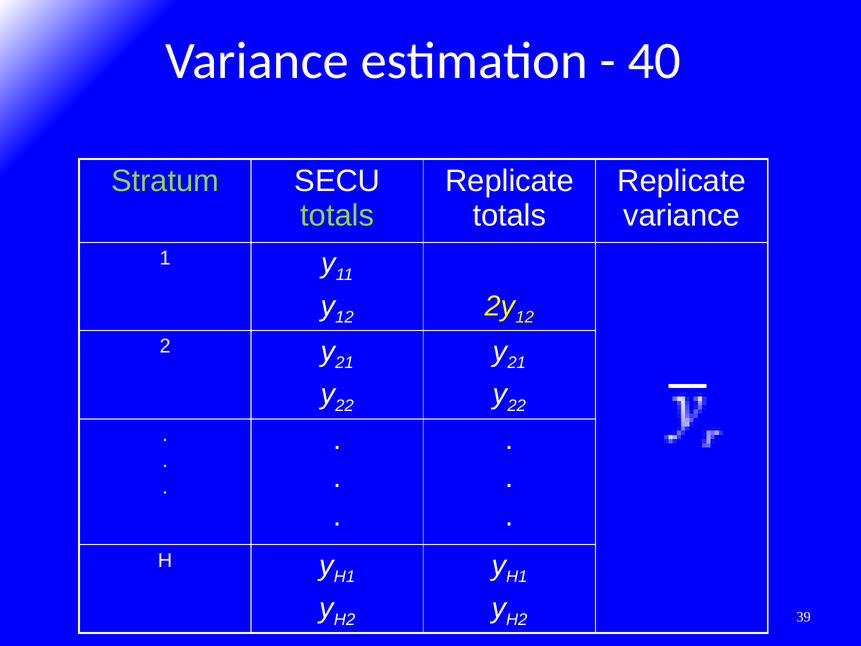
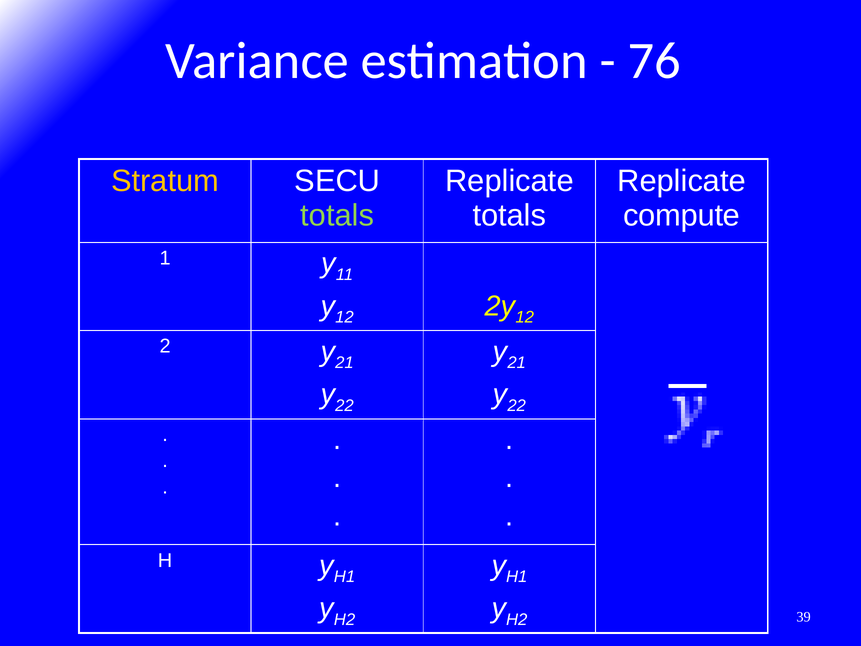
40: 40 -> 76
Stratum colour: light green -> yellow
variance at (682, 216): variance -> compute
